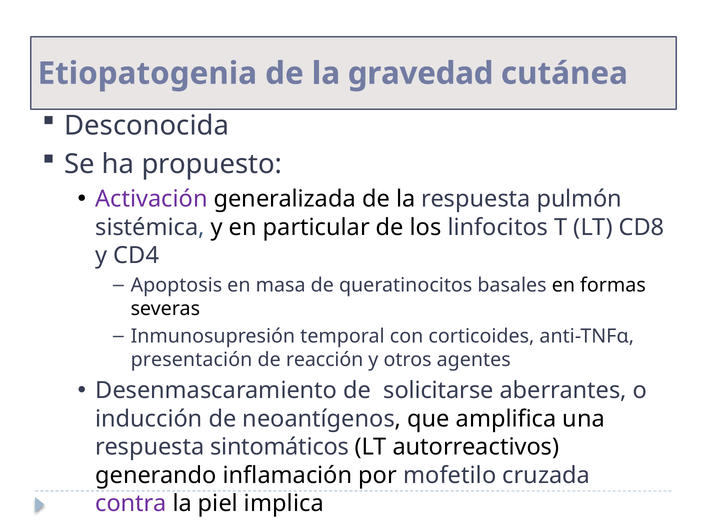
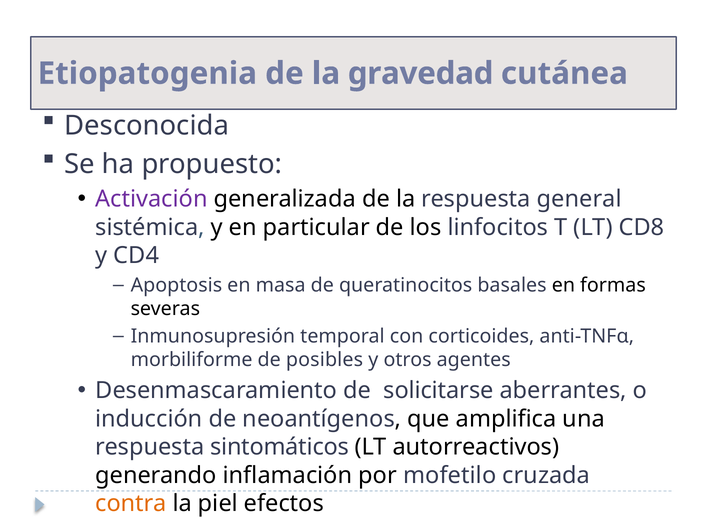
pulmón: pulmón -> general
presentación: presentación -> morbiliforme
reacción: reacción -> posibles
contra colour: purple -> orange
implica: implica -> efectos
